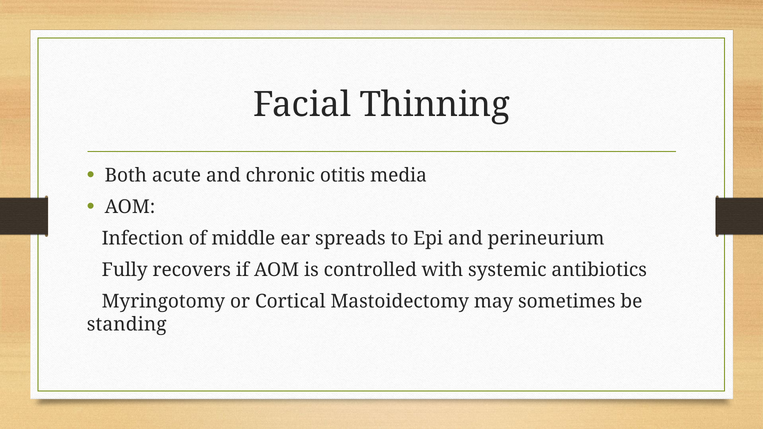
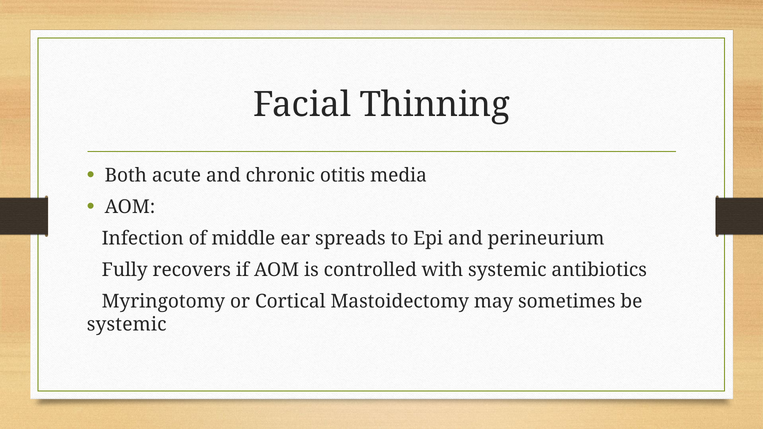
standing at (127, 324): standing -> systemic
